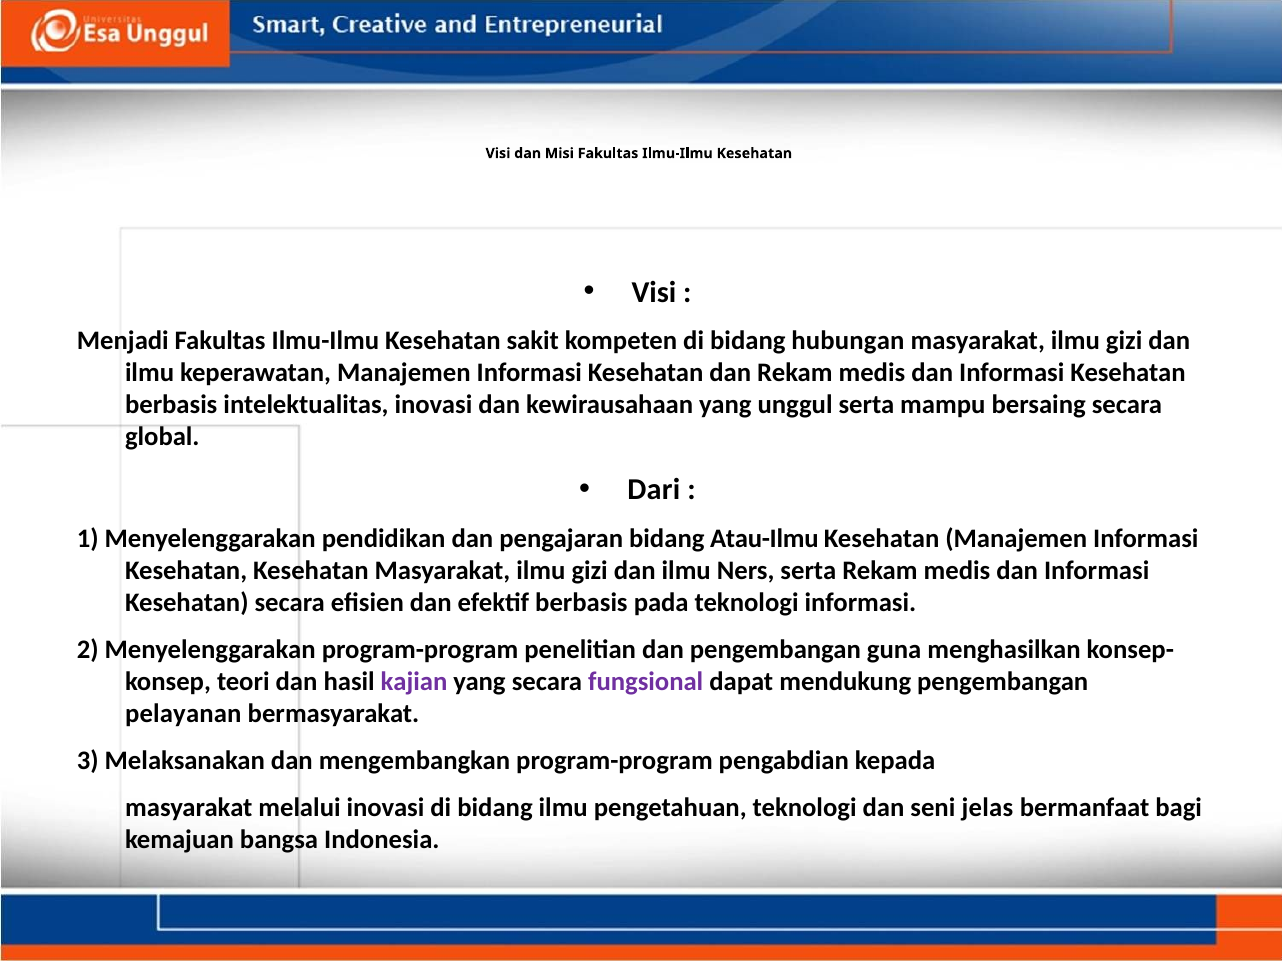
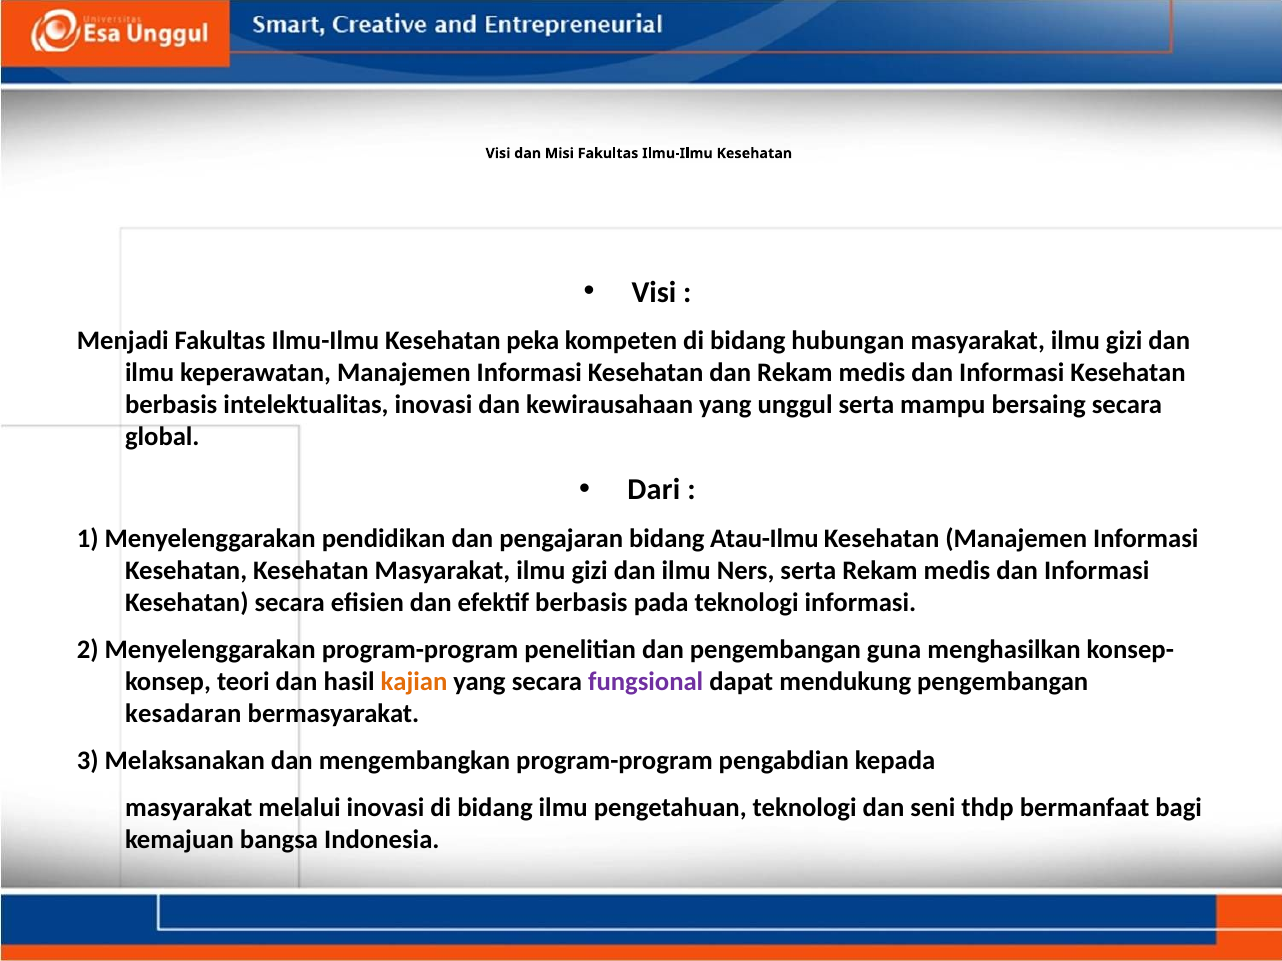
sakit: sakit -> peka
kajian colour: purple -> orange
pelayanan: pelayanan -> kesadaran
jelas: jelas -> thdp
